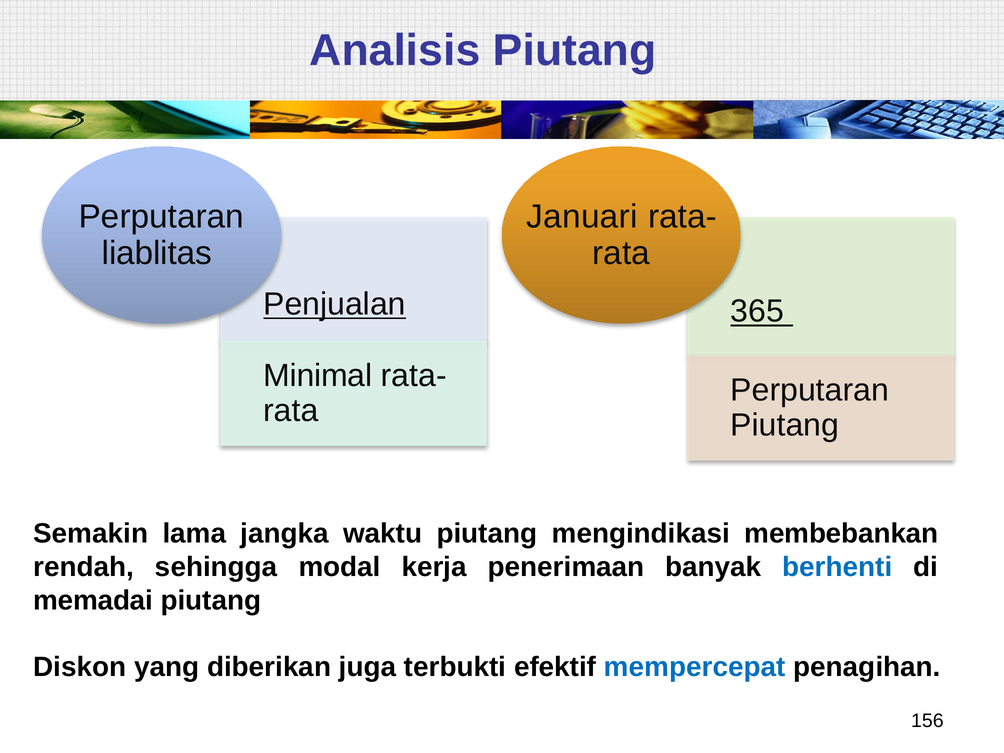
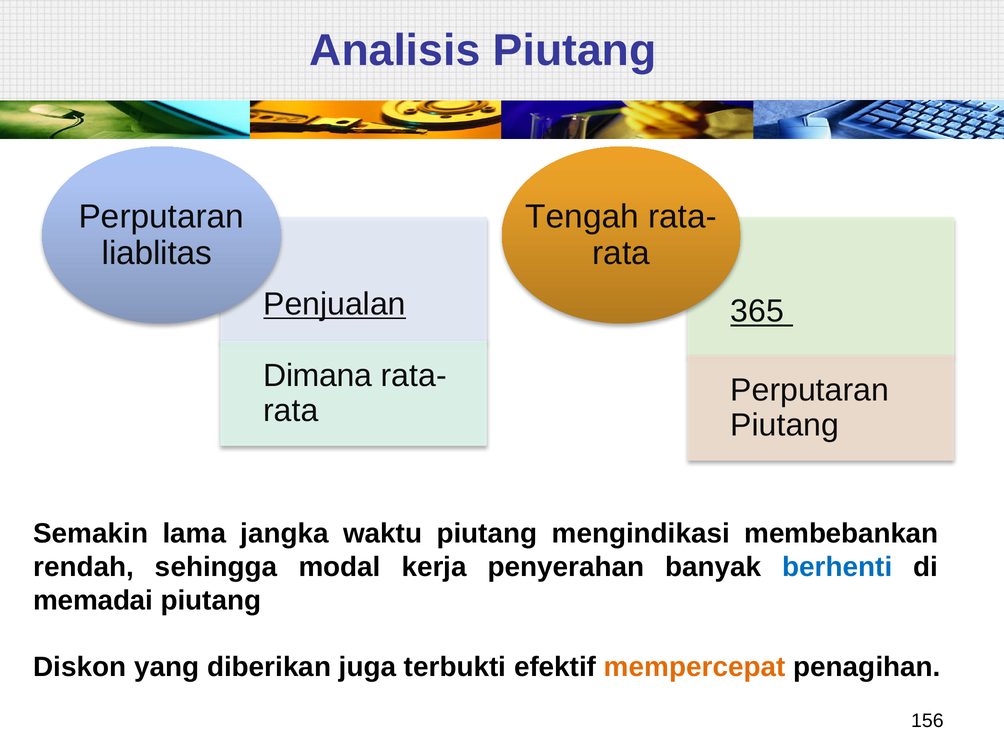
Januari: Januari -> Tengah
Minimal: Minimal -> Dimana
penerimaan: penerimaan -> penyerahan
mempercepat colour: blue -> orange
